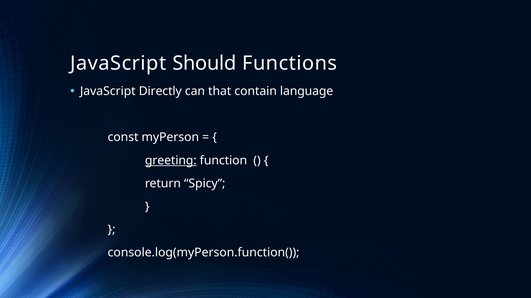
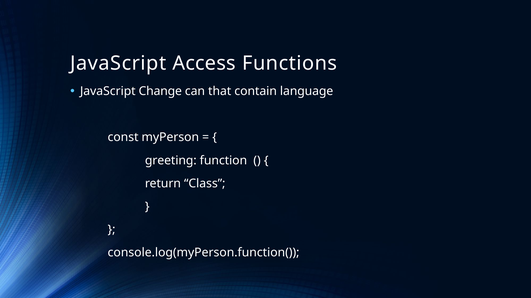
Should: Should -> Access
Directly: Directly -> Change
greeting underline: present -> none
Spicy: Spicy -> Class
